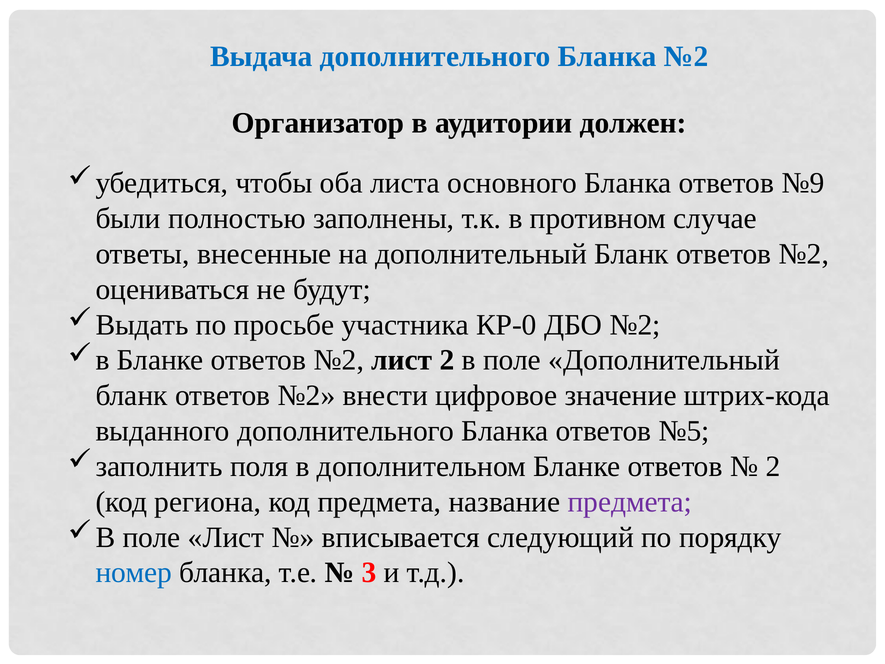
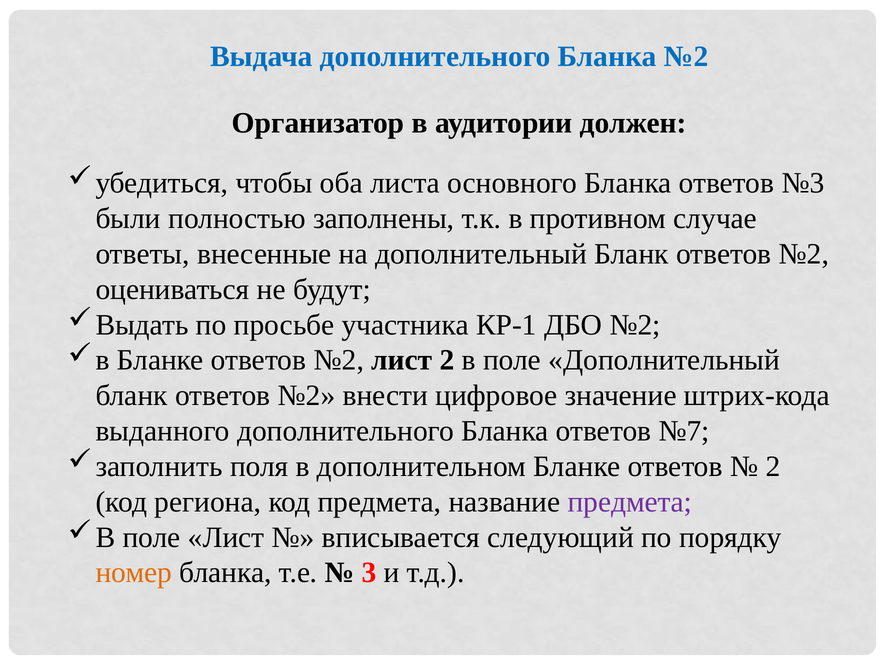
№9: №9 -> №3
КР-0: КР-0 -> КР-1
№5: №5 -> №7
номер colour: blue -> orange
